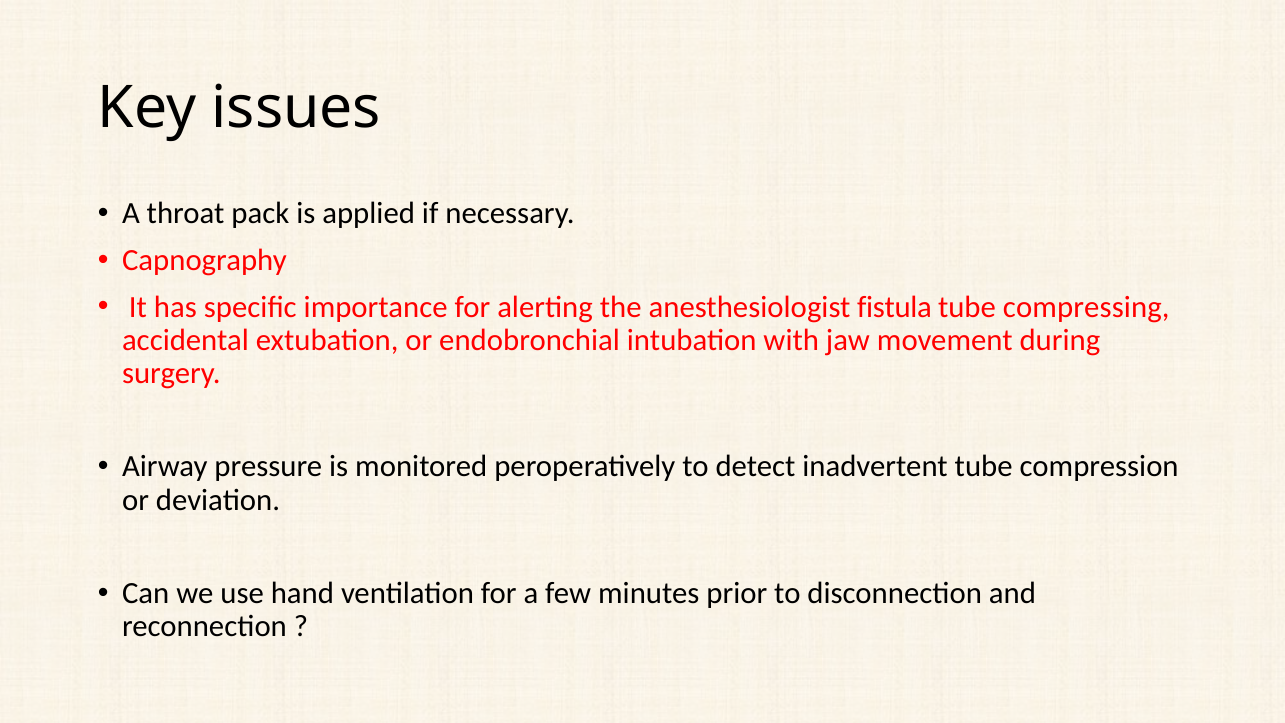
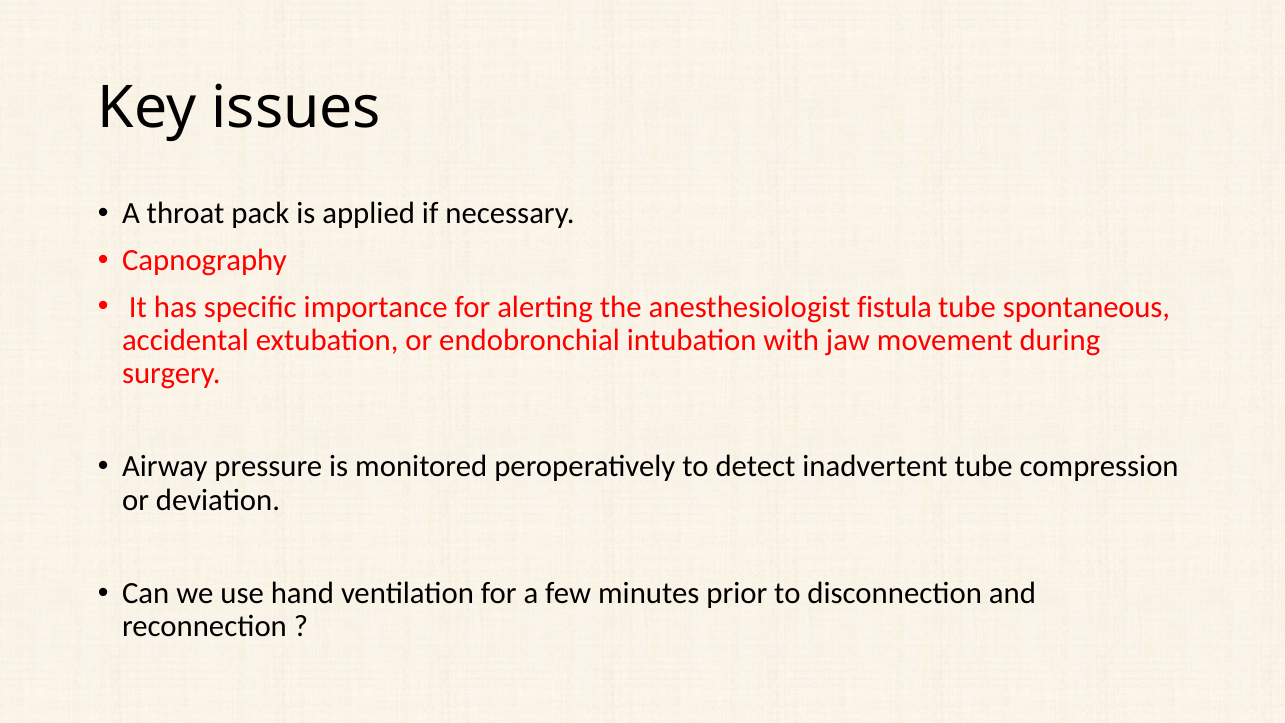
compressing: compressing -> spontaneous
